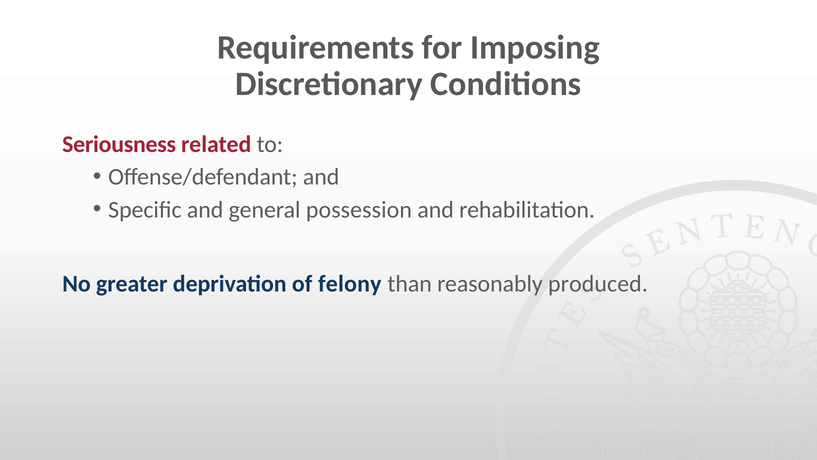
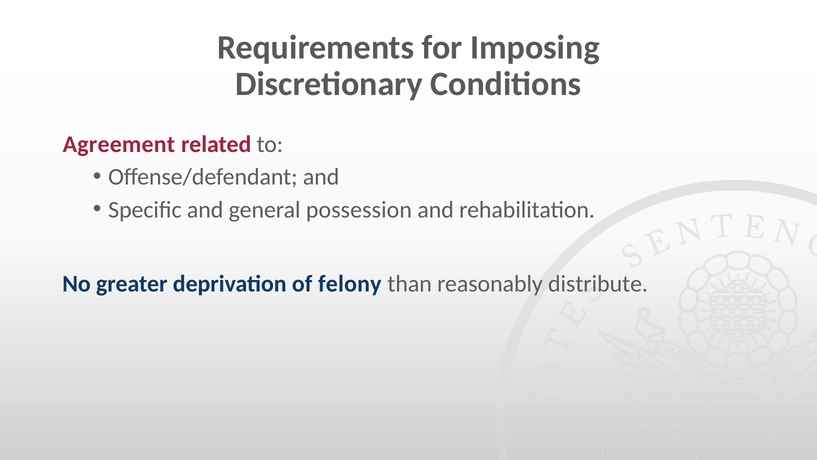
Seriousness: Seriousness -> Agreement
produced: produced -> distribute
